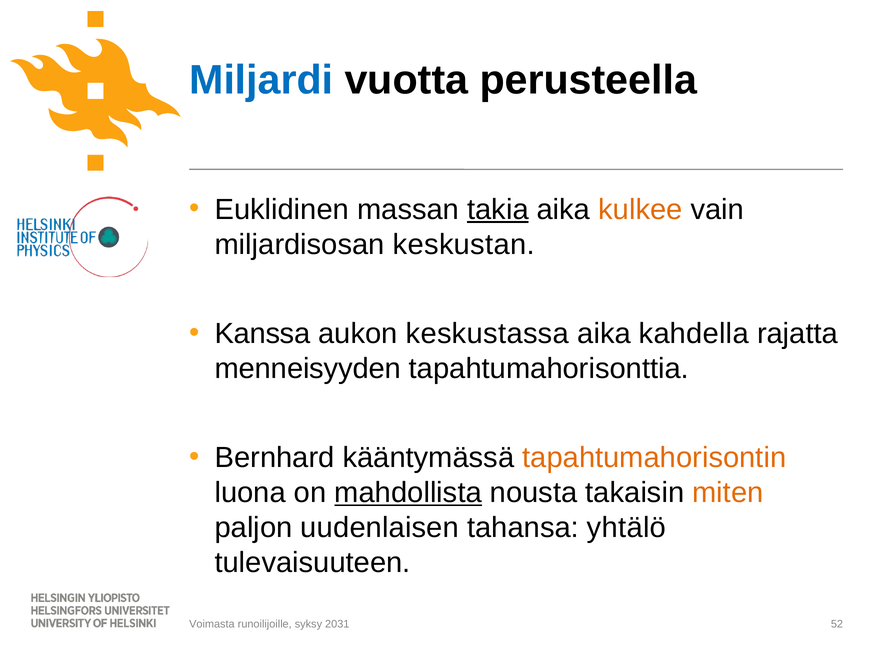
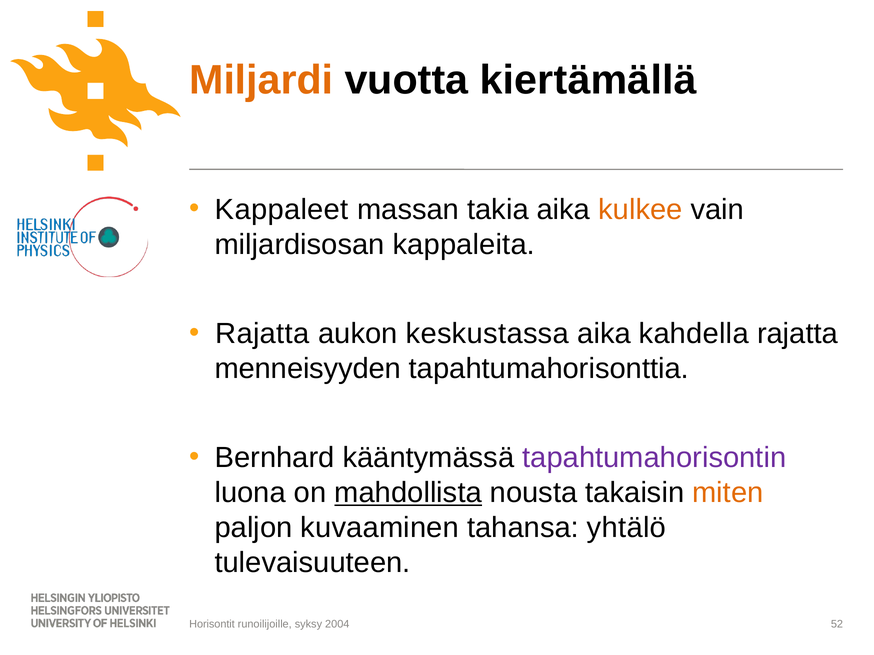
Miljardi colour: blue -> orange
perusteella: perusteella -> kiertämällä
Euklidinen: Euklidinen -> Kappaleet
takia underline: present -> none
keskustan: keskustan -> kappaleita
Kanssa at (263, 334): Kanssa -> Rajatta
tapahtumahorisontin colour: orange -> purple
uudenlaisen: uudenlaisen -> kuvaaminen
Voimasta: Voimasta -> Horisontit
2031: 2031 -> 2004
